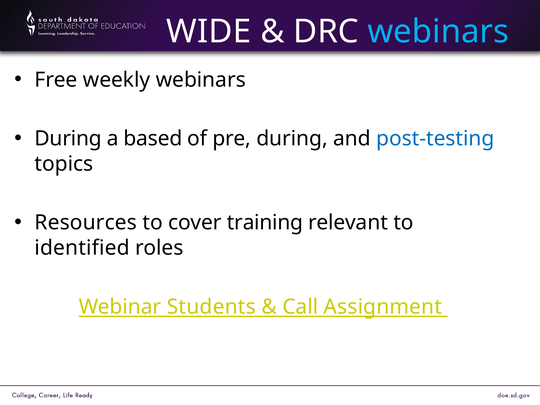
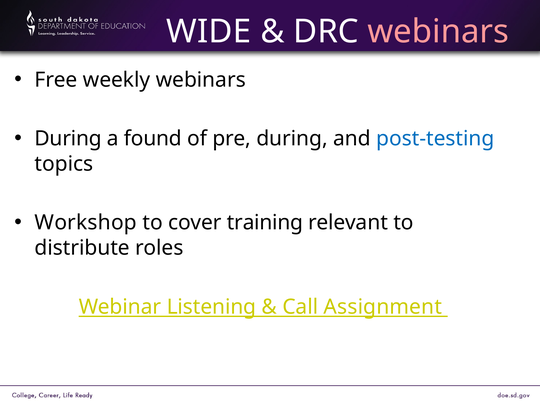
webinars at (438, 32) colour: light blue -> pink
based: based -> found
Resources: Resources -> Workshop
identified: identified -> distribute
Students: Students -> Listening
